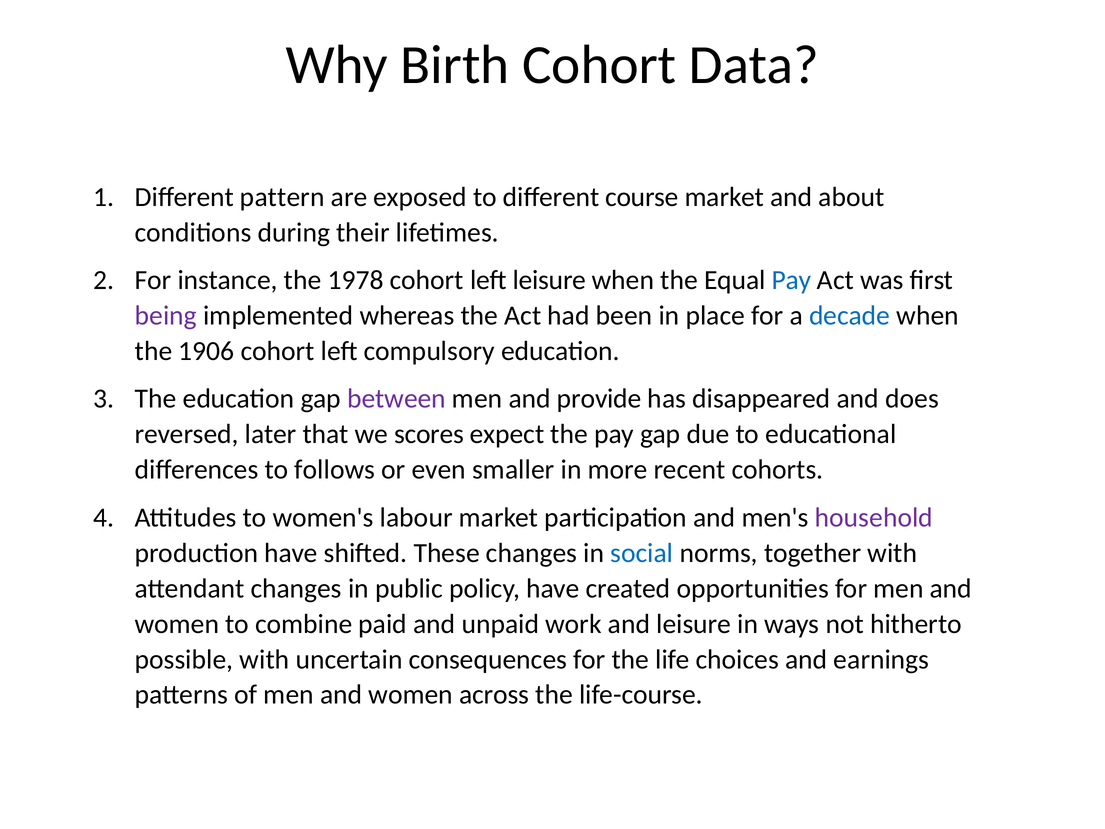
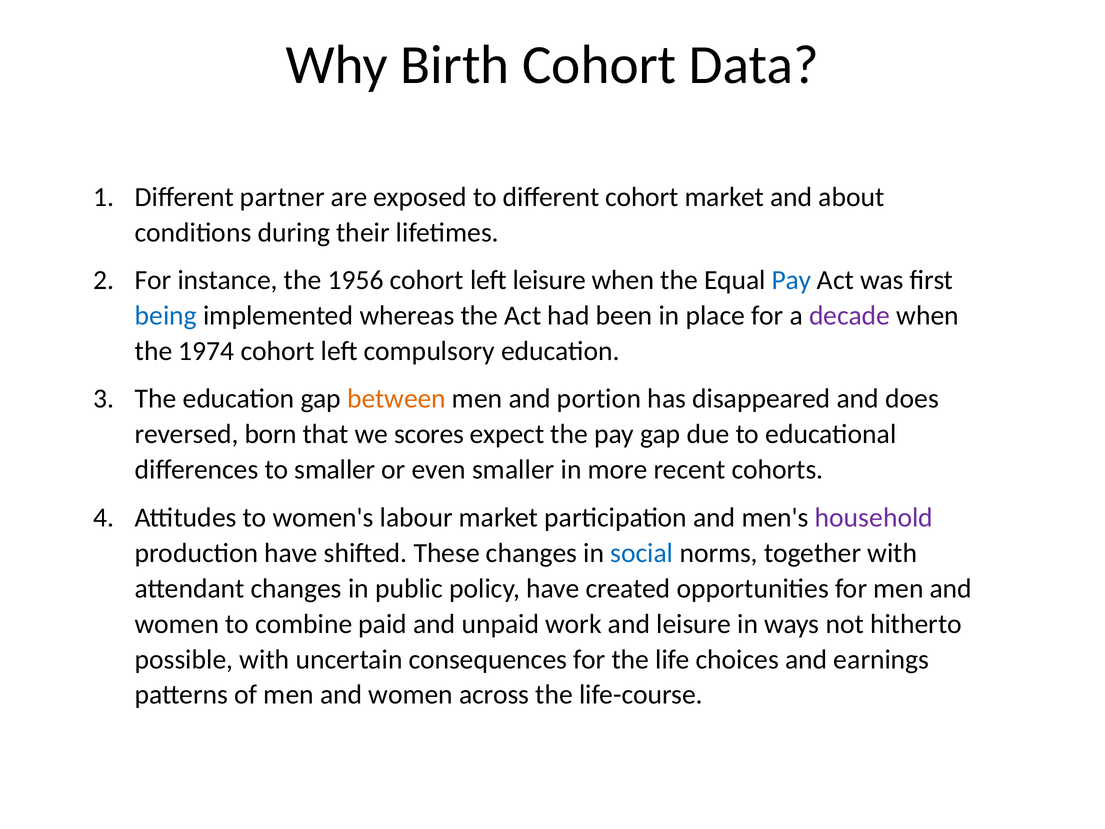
pattern: pattern -> partner
different course: course -> cohort
1978: 1978 -> 1956
being colour: purple -> blue
decade colour: blue -> purple
1906: 1906 -> 1974
between colour: purple -> orange
provide: provide -> portion
later: later -> born
to follows: follows -> smaller
